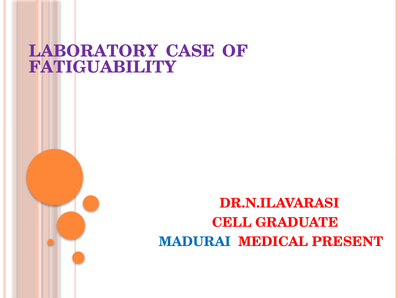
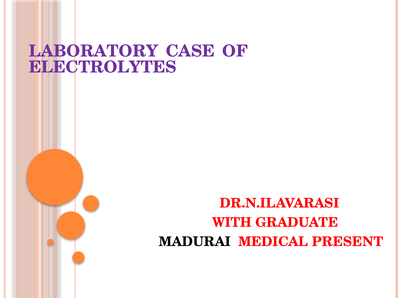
FATIGUABILITY: FATIGUABILITY -> ELECTROLYTES
CELL: CELL -> WITH
MADURAI colour: blue -> black
